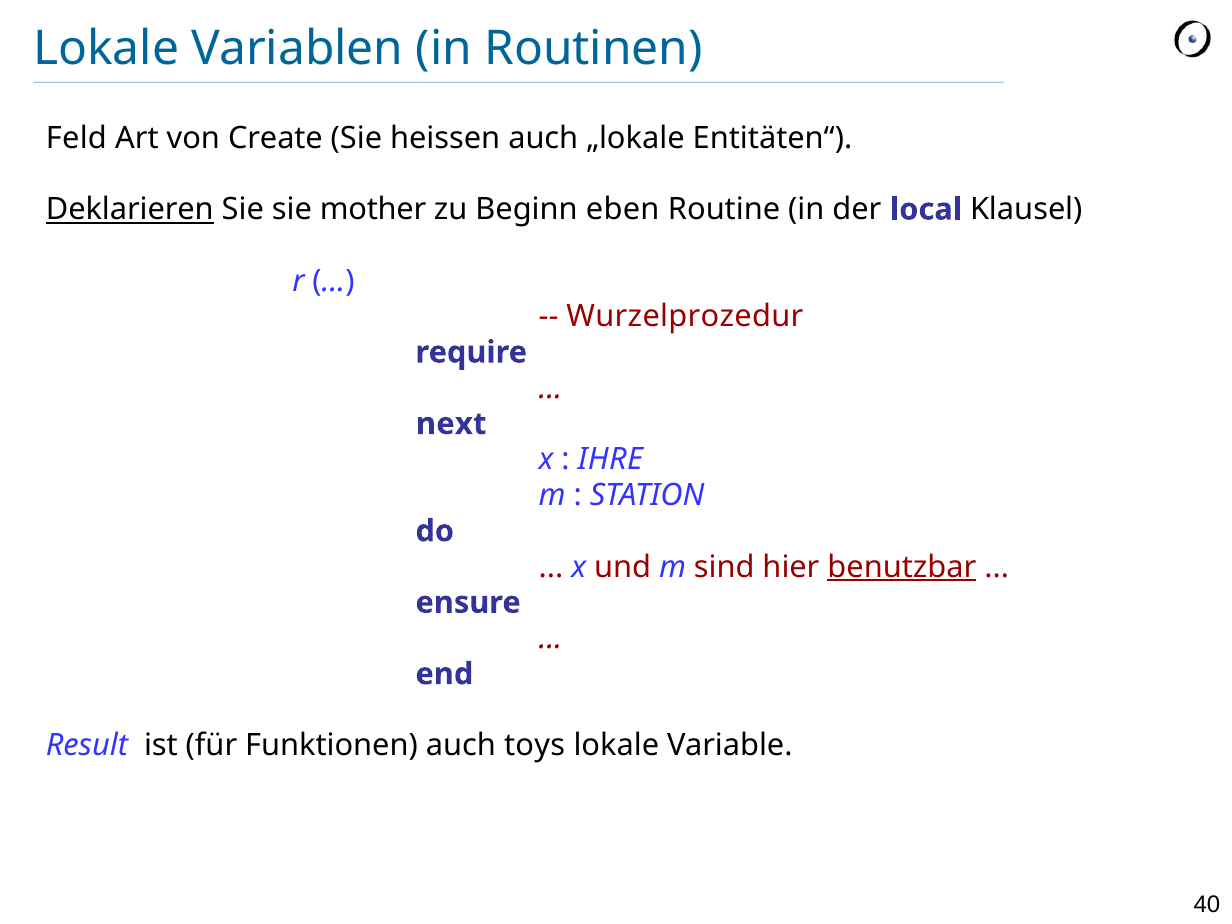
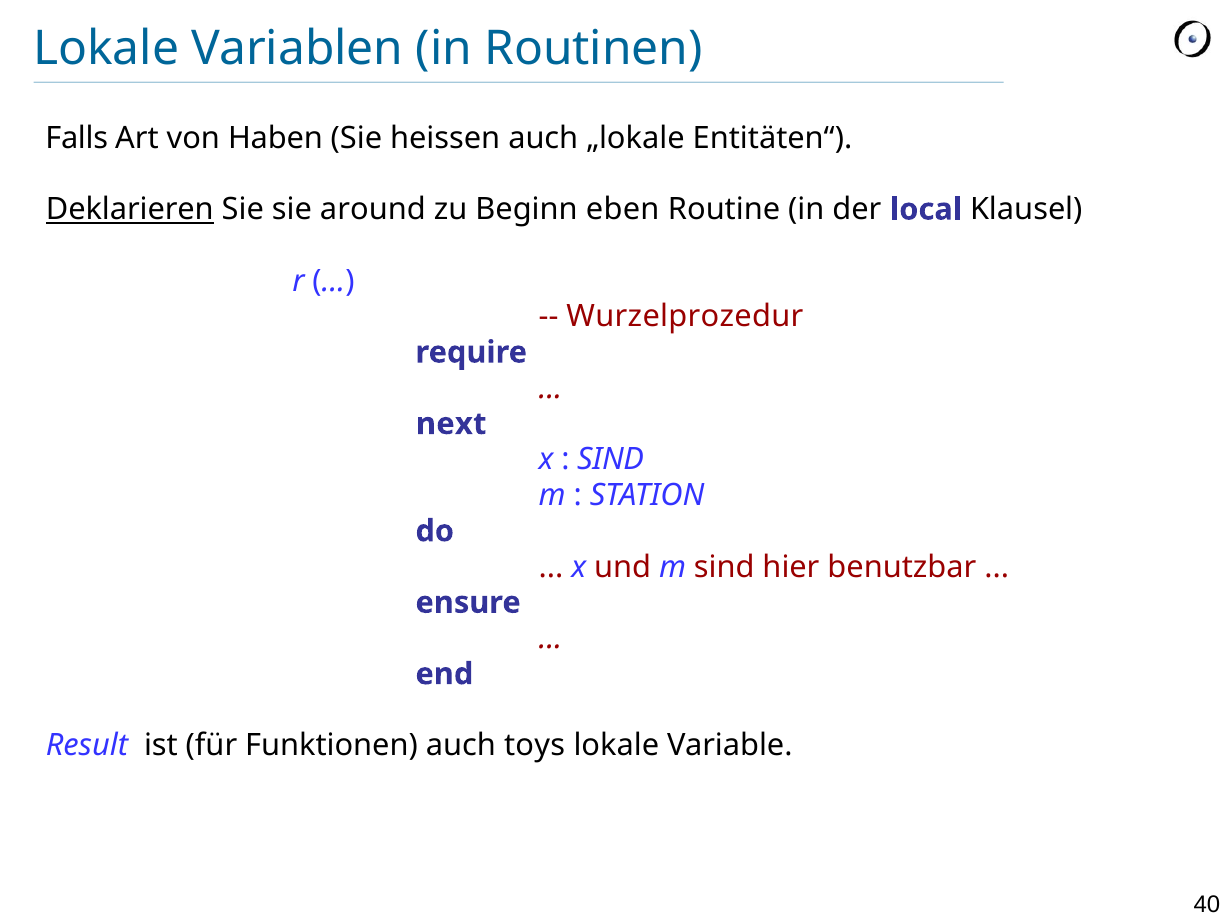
Feld: Feld -> Falls
Create: Create -> Haben
mother: mother -> around
IHRE at (610, 460): IHRE -> SIND
benutzbar underline: present -> none
